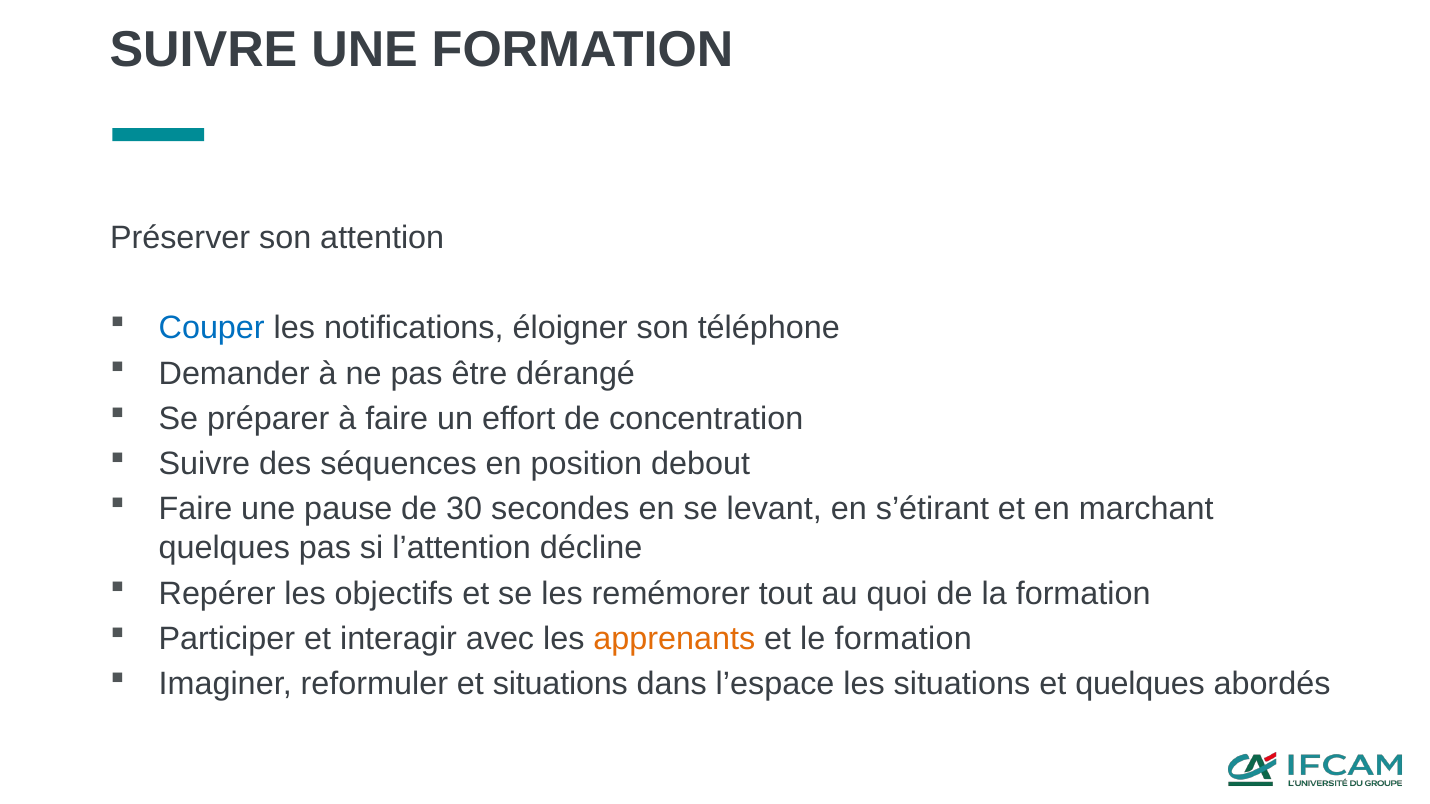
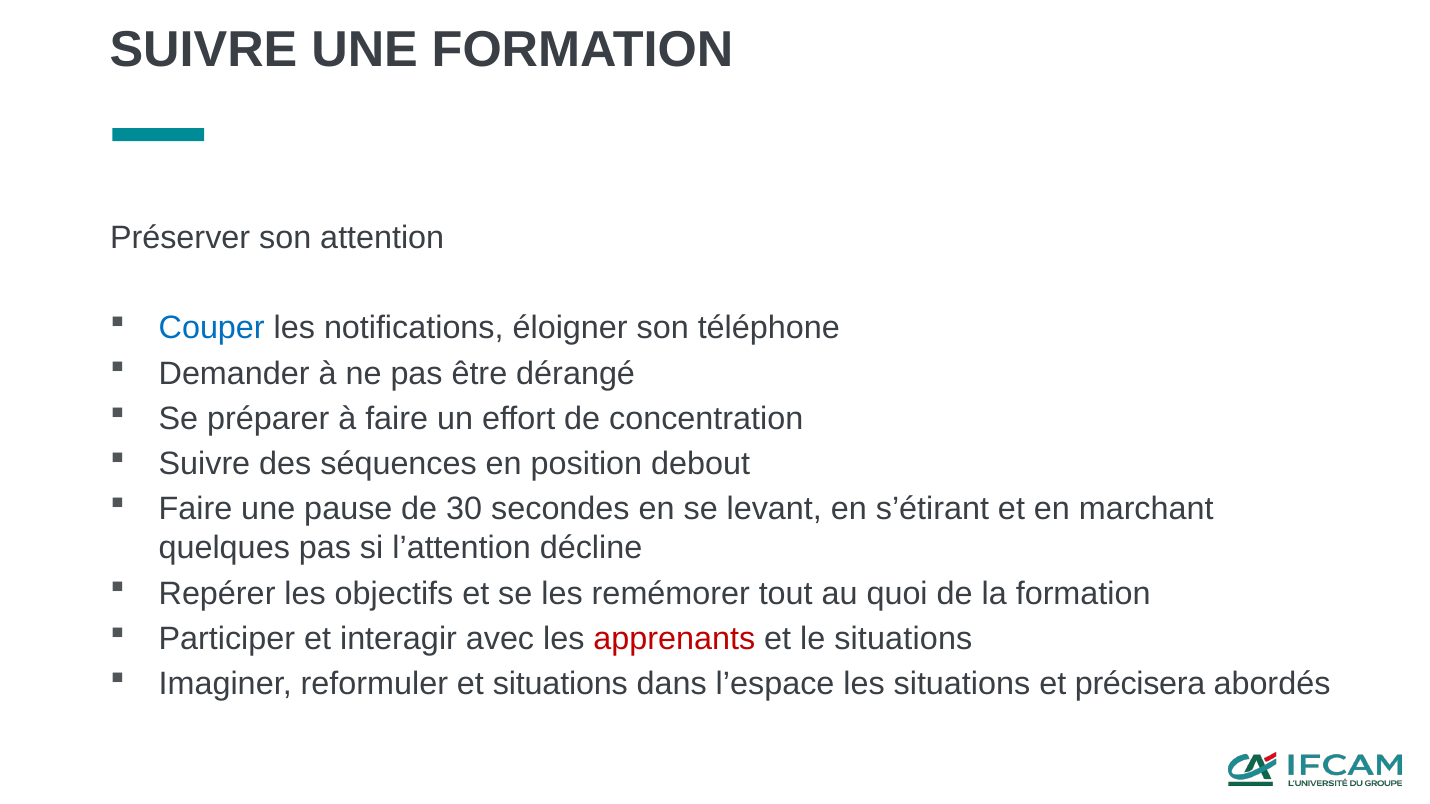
apprenants colour: orange -> red
le formation: formation -> situations
et quelques: quelques -> précisera
